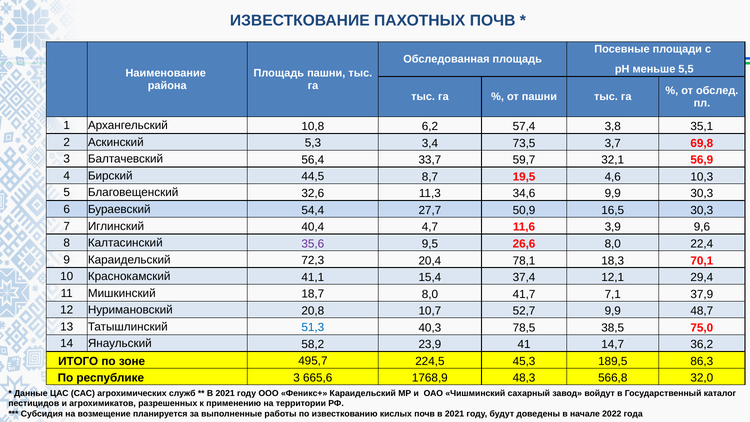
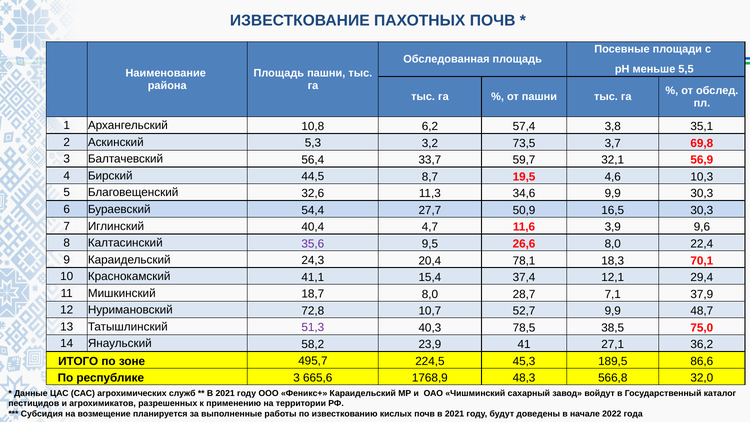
3,4: 3,4 -> 3,2
72,3: 72,3 -> 24,3
41,7: 41,7 -> 28,7
20,8: 20,8 -> 72,8
51,3 colour: blue -> purple
14,7: 14,7 -> 27,1
86,3: 86,3 -> 86,6
